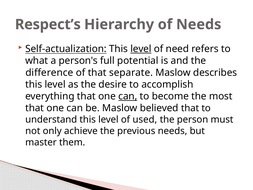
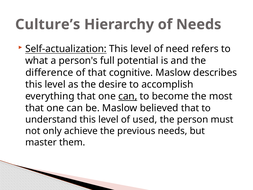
Respect’s: Respect’s -> Culture’s
level at (141, 49) underline: present -> none
separate: separate -> cognitive
